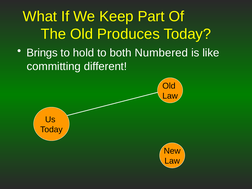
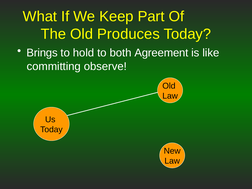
Numbered: Numbered -> Agreement
different: different -> observe
